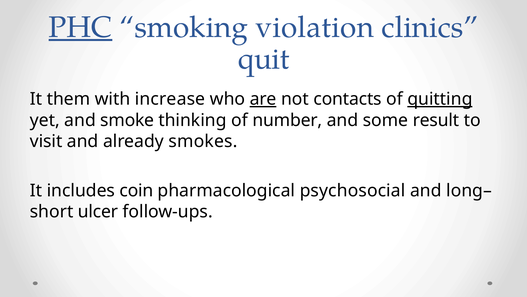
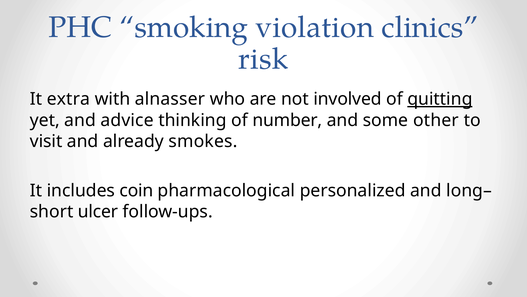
PHC underline: present -> none
quit: quit -> risk
them: them -> extra
increase: increase -> alnasser
are underline: present -> none
contacts: contacts -> involved
smoke: smoke -> advice
result: result -> other
psychosocial: psychosocial -> personalized
